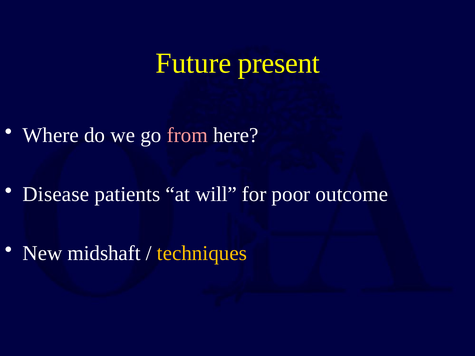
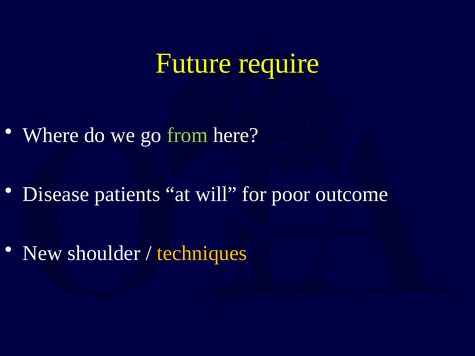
present: present -> require
from colour: pink -> light green
midshaft: midshaft -> shoulder
